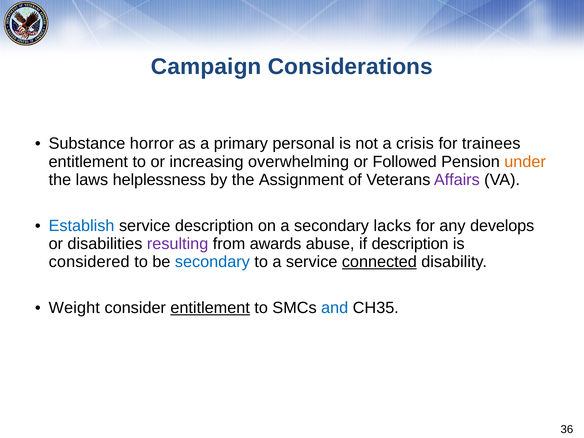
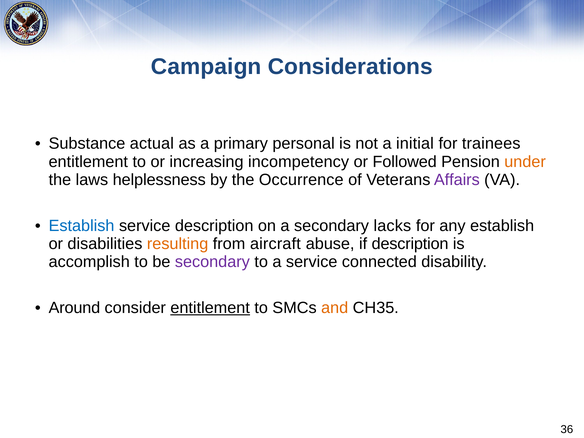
horror: horror -> actual
crisis: crisis -> initial
overwhelming: overwhelming -> incompetency
Assignment: Assignment -> Occurrence
any develops: develops -> establish
resulting colour: purple -> orange
awards: awards -> aircraft
considered: considered -> accomplish
secondary at (212, 262) colour: blue -> purple
connected underline: present -> none
Weight: Weight -> Around
and colour: blue -> orange
